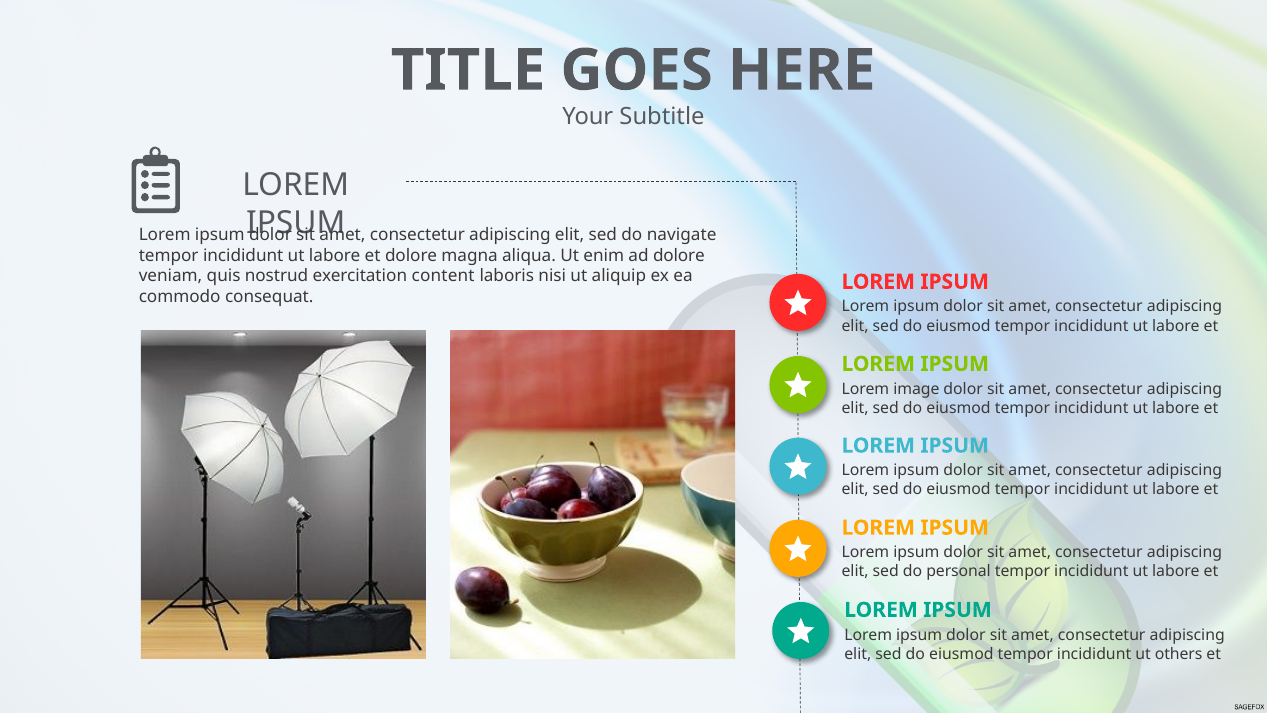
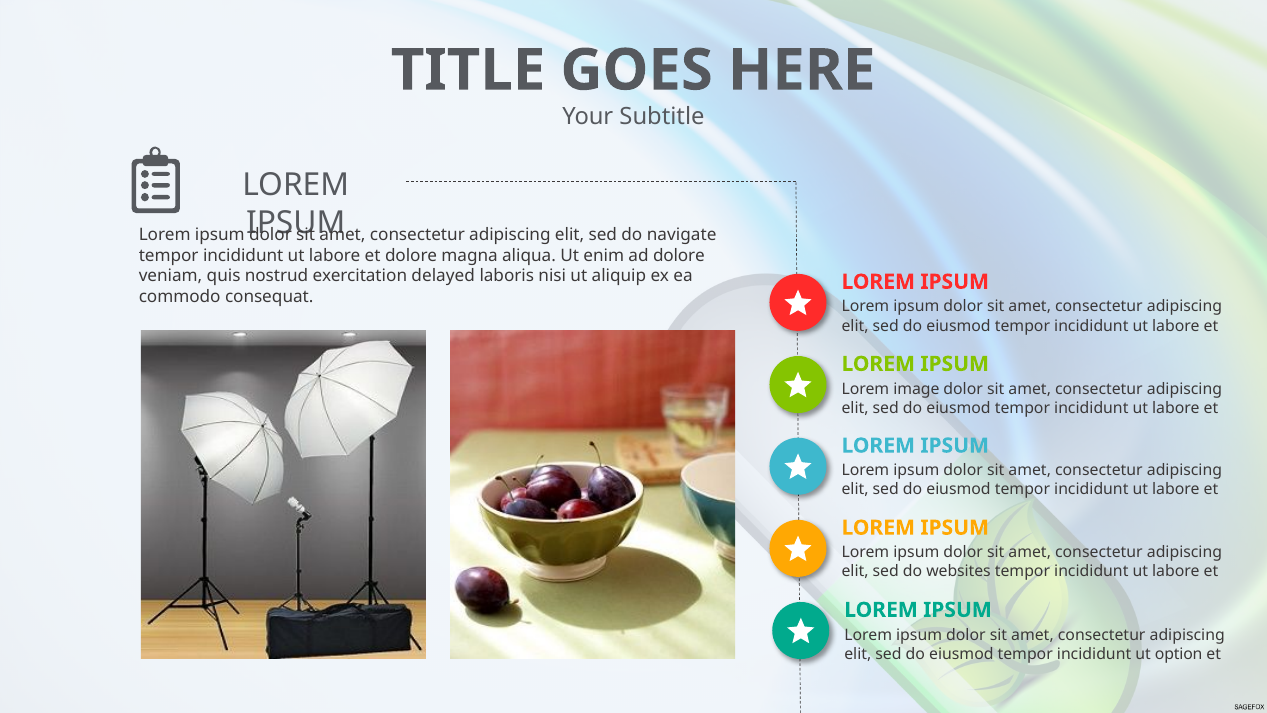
content: content -> delayed
personal: personal -> websites
others: others -> option
